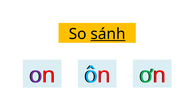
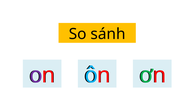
sánh underline: present -> none
